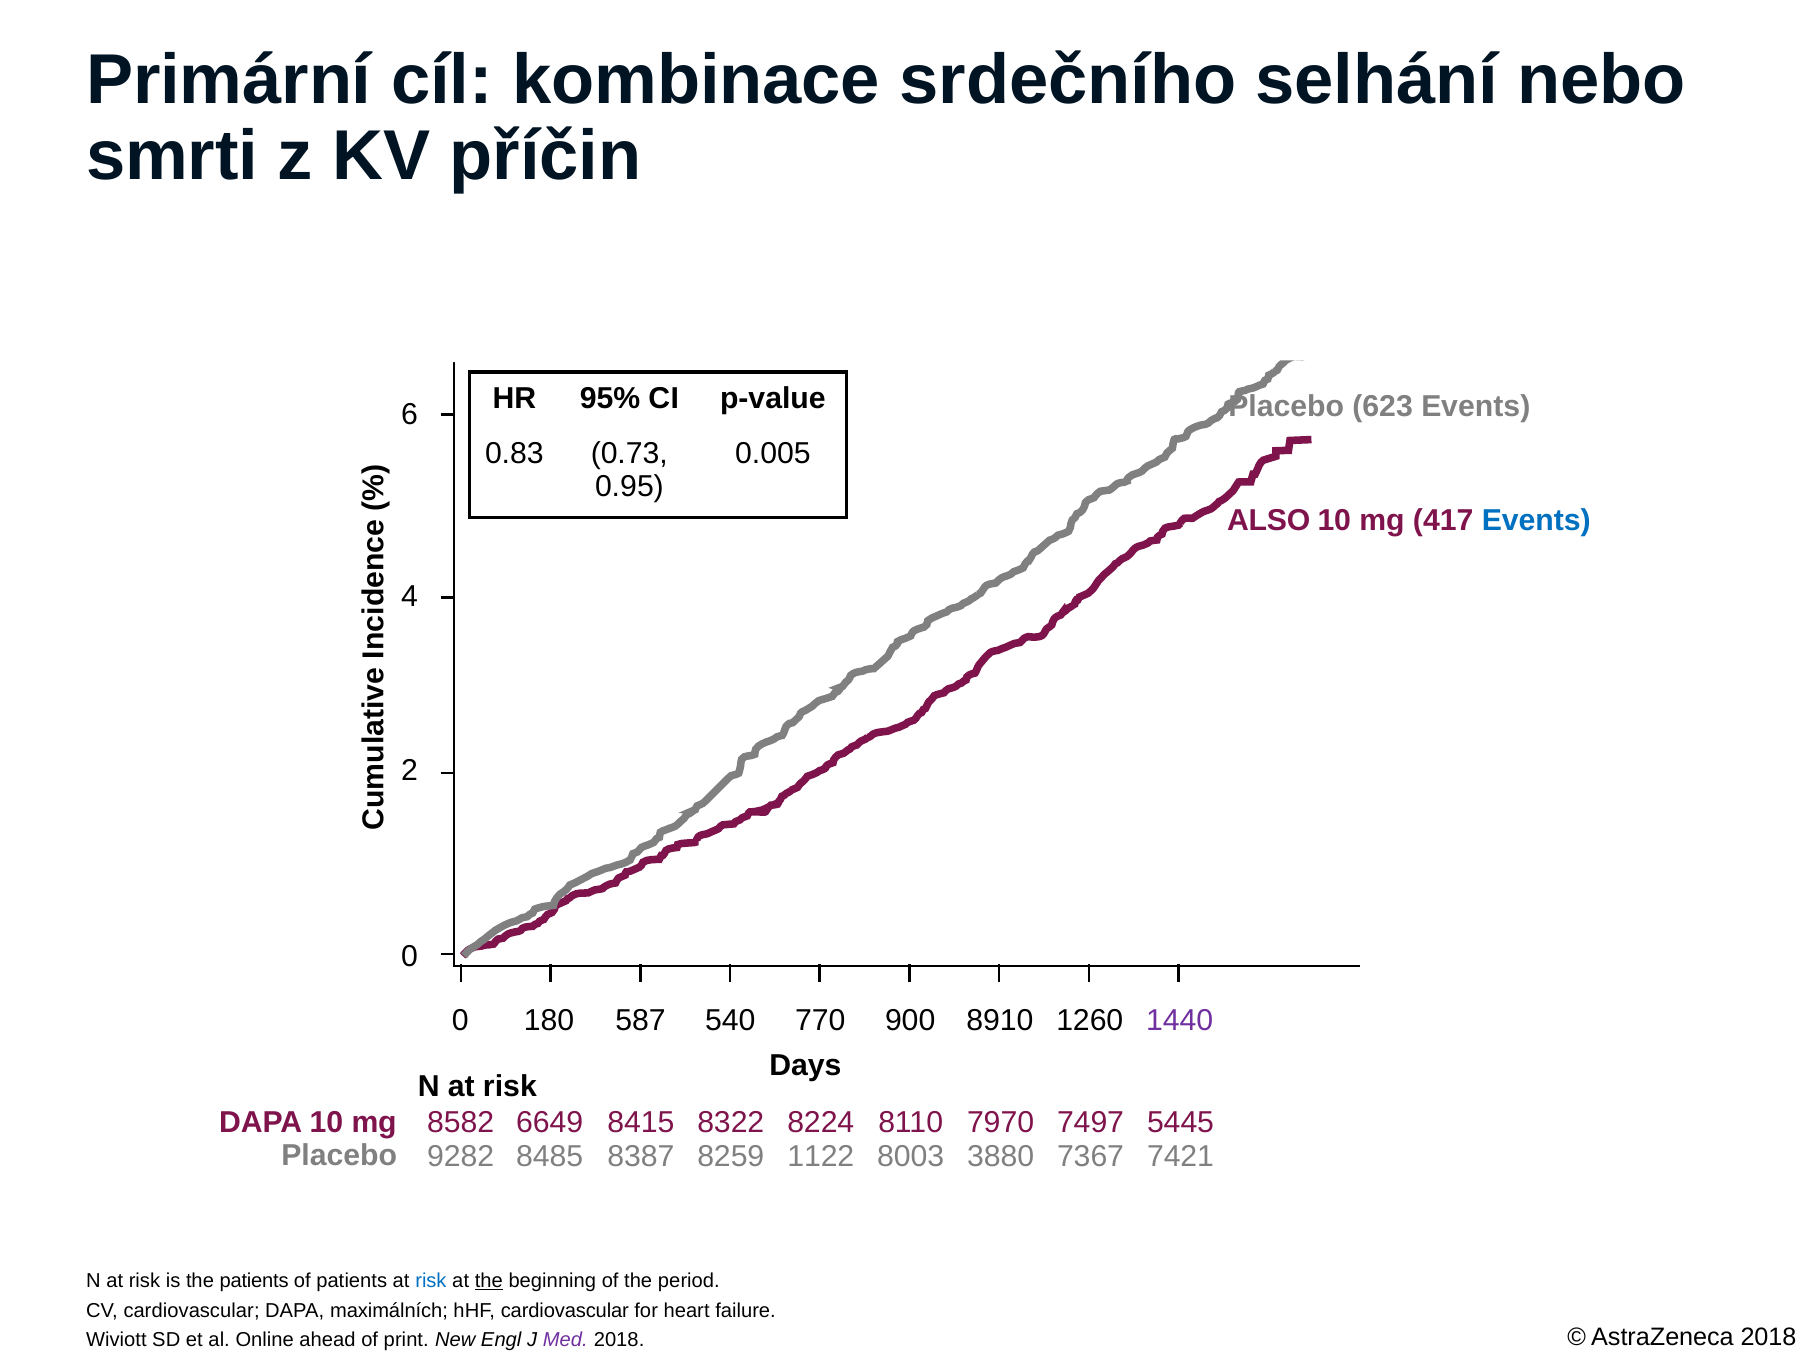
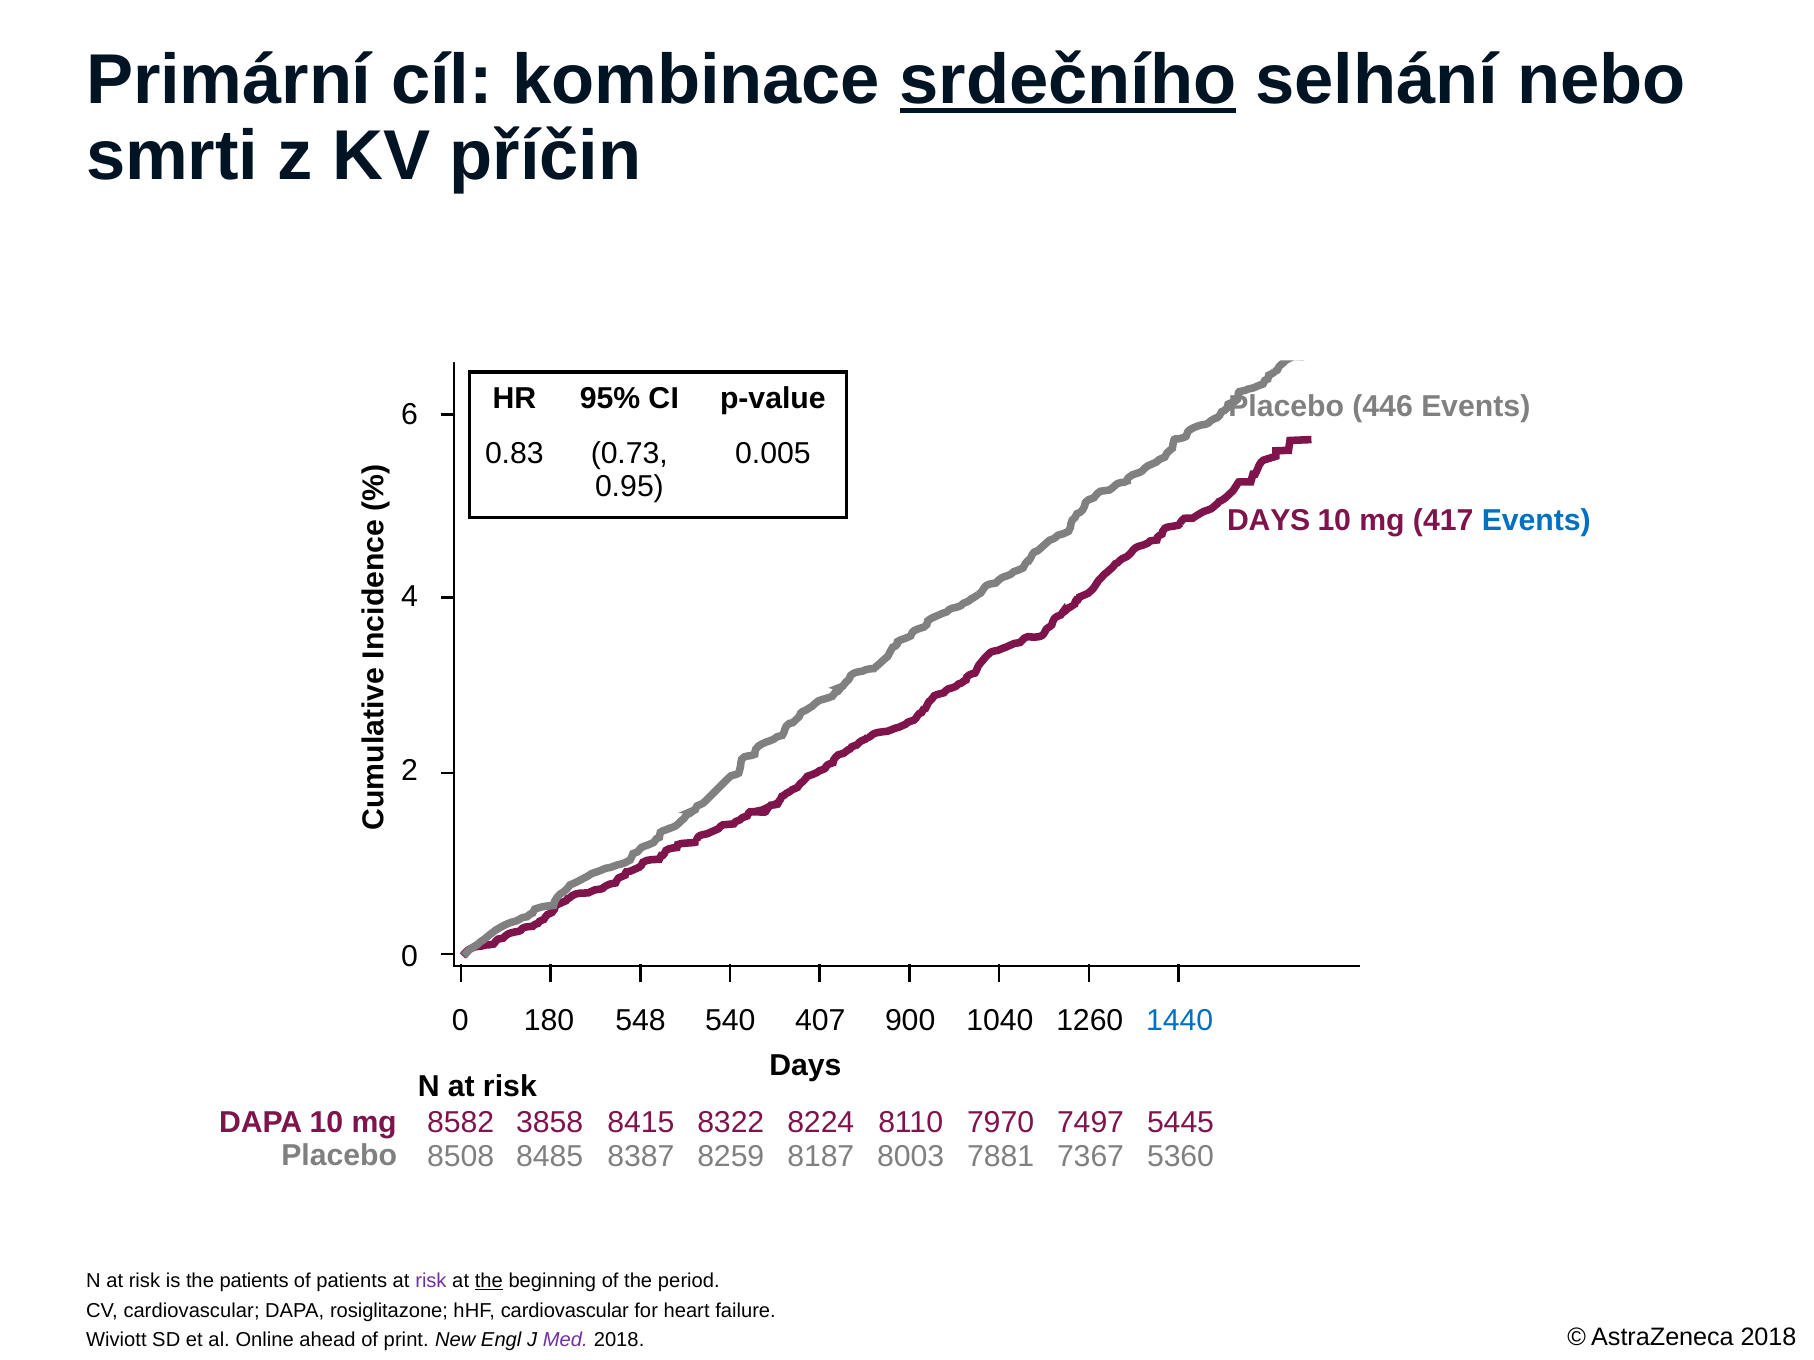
srdečního underline: none -> present
623: 623 -> 446
ALSO at (1269, 521): ALSO -> DAYS
587: 587 -> 548
770: 770 -> 407
8910: 8910 -> 1040
1440 colour: purple -> blue
6649: 6649 -> 3858
9282: 9282 -> 8508
1122: 1122 -> 8187
3880: 3880 -> 7881
7421: 7421 -> 5360
risk at (431, 1282) colour: blue -> purple
maximálních: maximálních -> rosiglitazone
